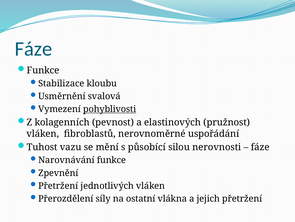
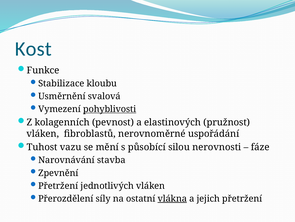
Fáze at (33, 49): Fáze -> Kost
Narovnávání funkce: funkce -> stavba
vlákna underline: none -> present
